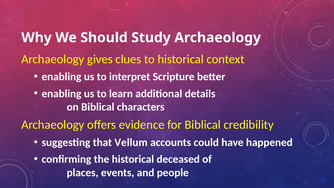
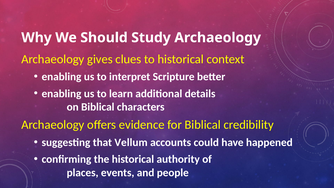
deceased: deceased -> authority
